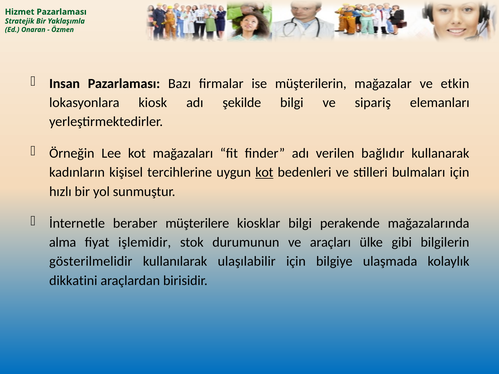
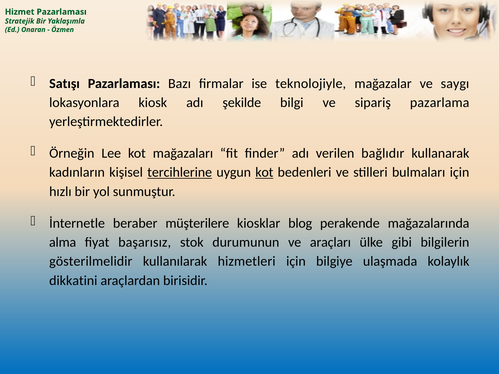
Insan: Insan -> Satışı
müşterilerin: müşterilerin -> teknolojiyle
etkin: etkin -> saygı
elemanları: elemanları -> pazarlama
tercihlerine underline: none -> present
kiosklar bilgi: bilgi -> blog
işlemidir: işlemidir -> başarısız
ulaşılabilir: ulaşılabilir -> hizmetleri
